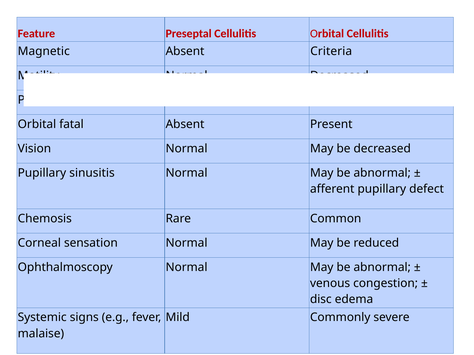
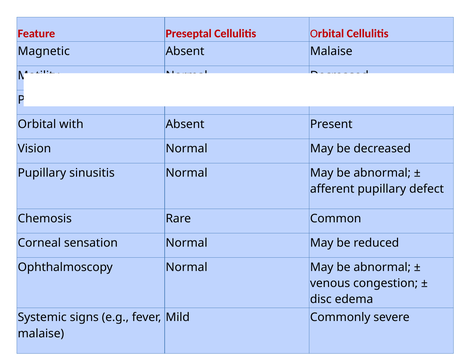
Absent Criteria: Criteria -> Malaise
fatal: fatal -> with
